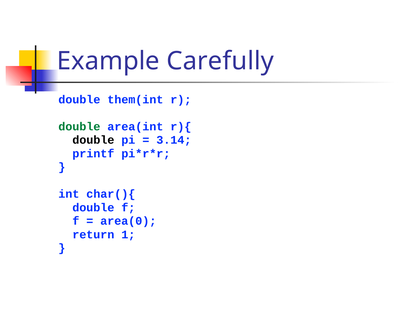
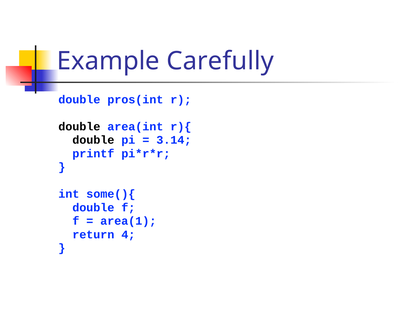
them(int: them(int -> pros(int
double at (79, 127) colour: green -> black
char(){: char(){ -> some(){
area(0: area(0 -> area(1
1: 1 -> 4
